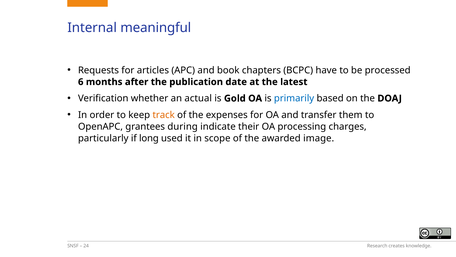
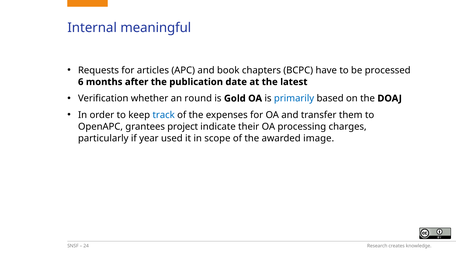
actual: actual -> round
track colour: orange -> blue
during: during -> project
long: long -> year
